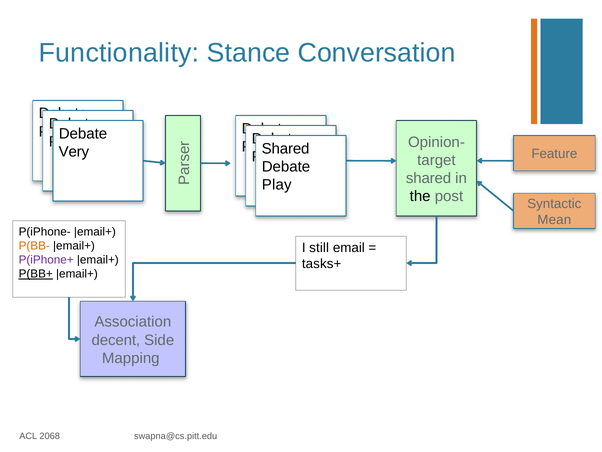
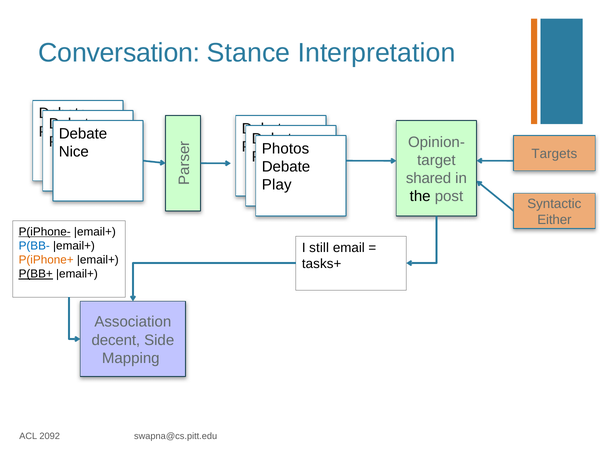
Functionality: Functionality -> Conversation
Conversation: Conversation -> Interpretation
Shared at (286, 148): Shared -> Photos
Very: Very -> Nice
Feature: Feature -> Targets
Mean: Mean -> Either
P(iPhone- underline: none -> present
P(BB- colour: orange -> blue
P(iPhone+ colour: purple -> orange
2068: 2068 -> 2092
